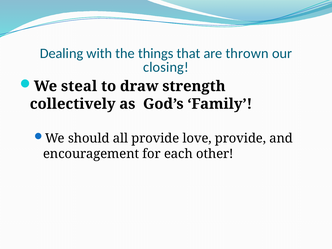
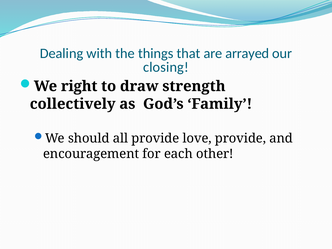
thrown: thrown -> arrayed
steal: steal -> right
